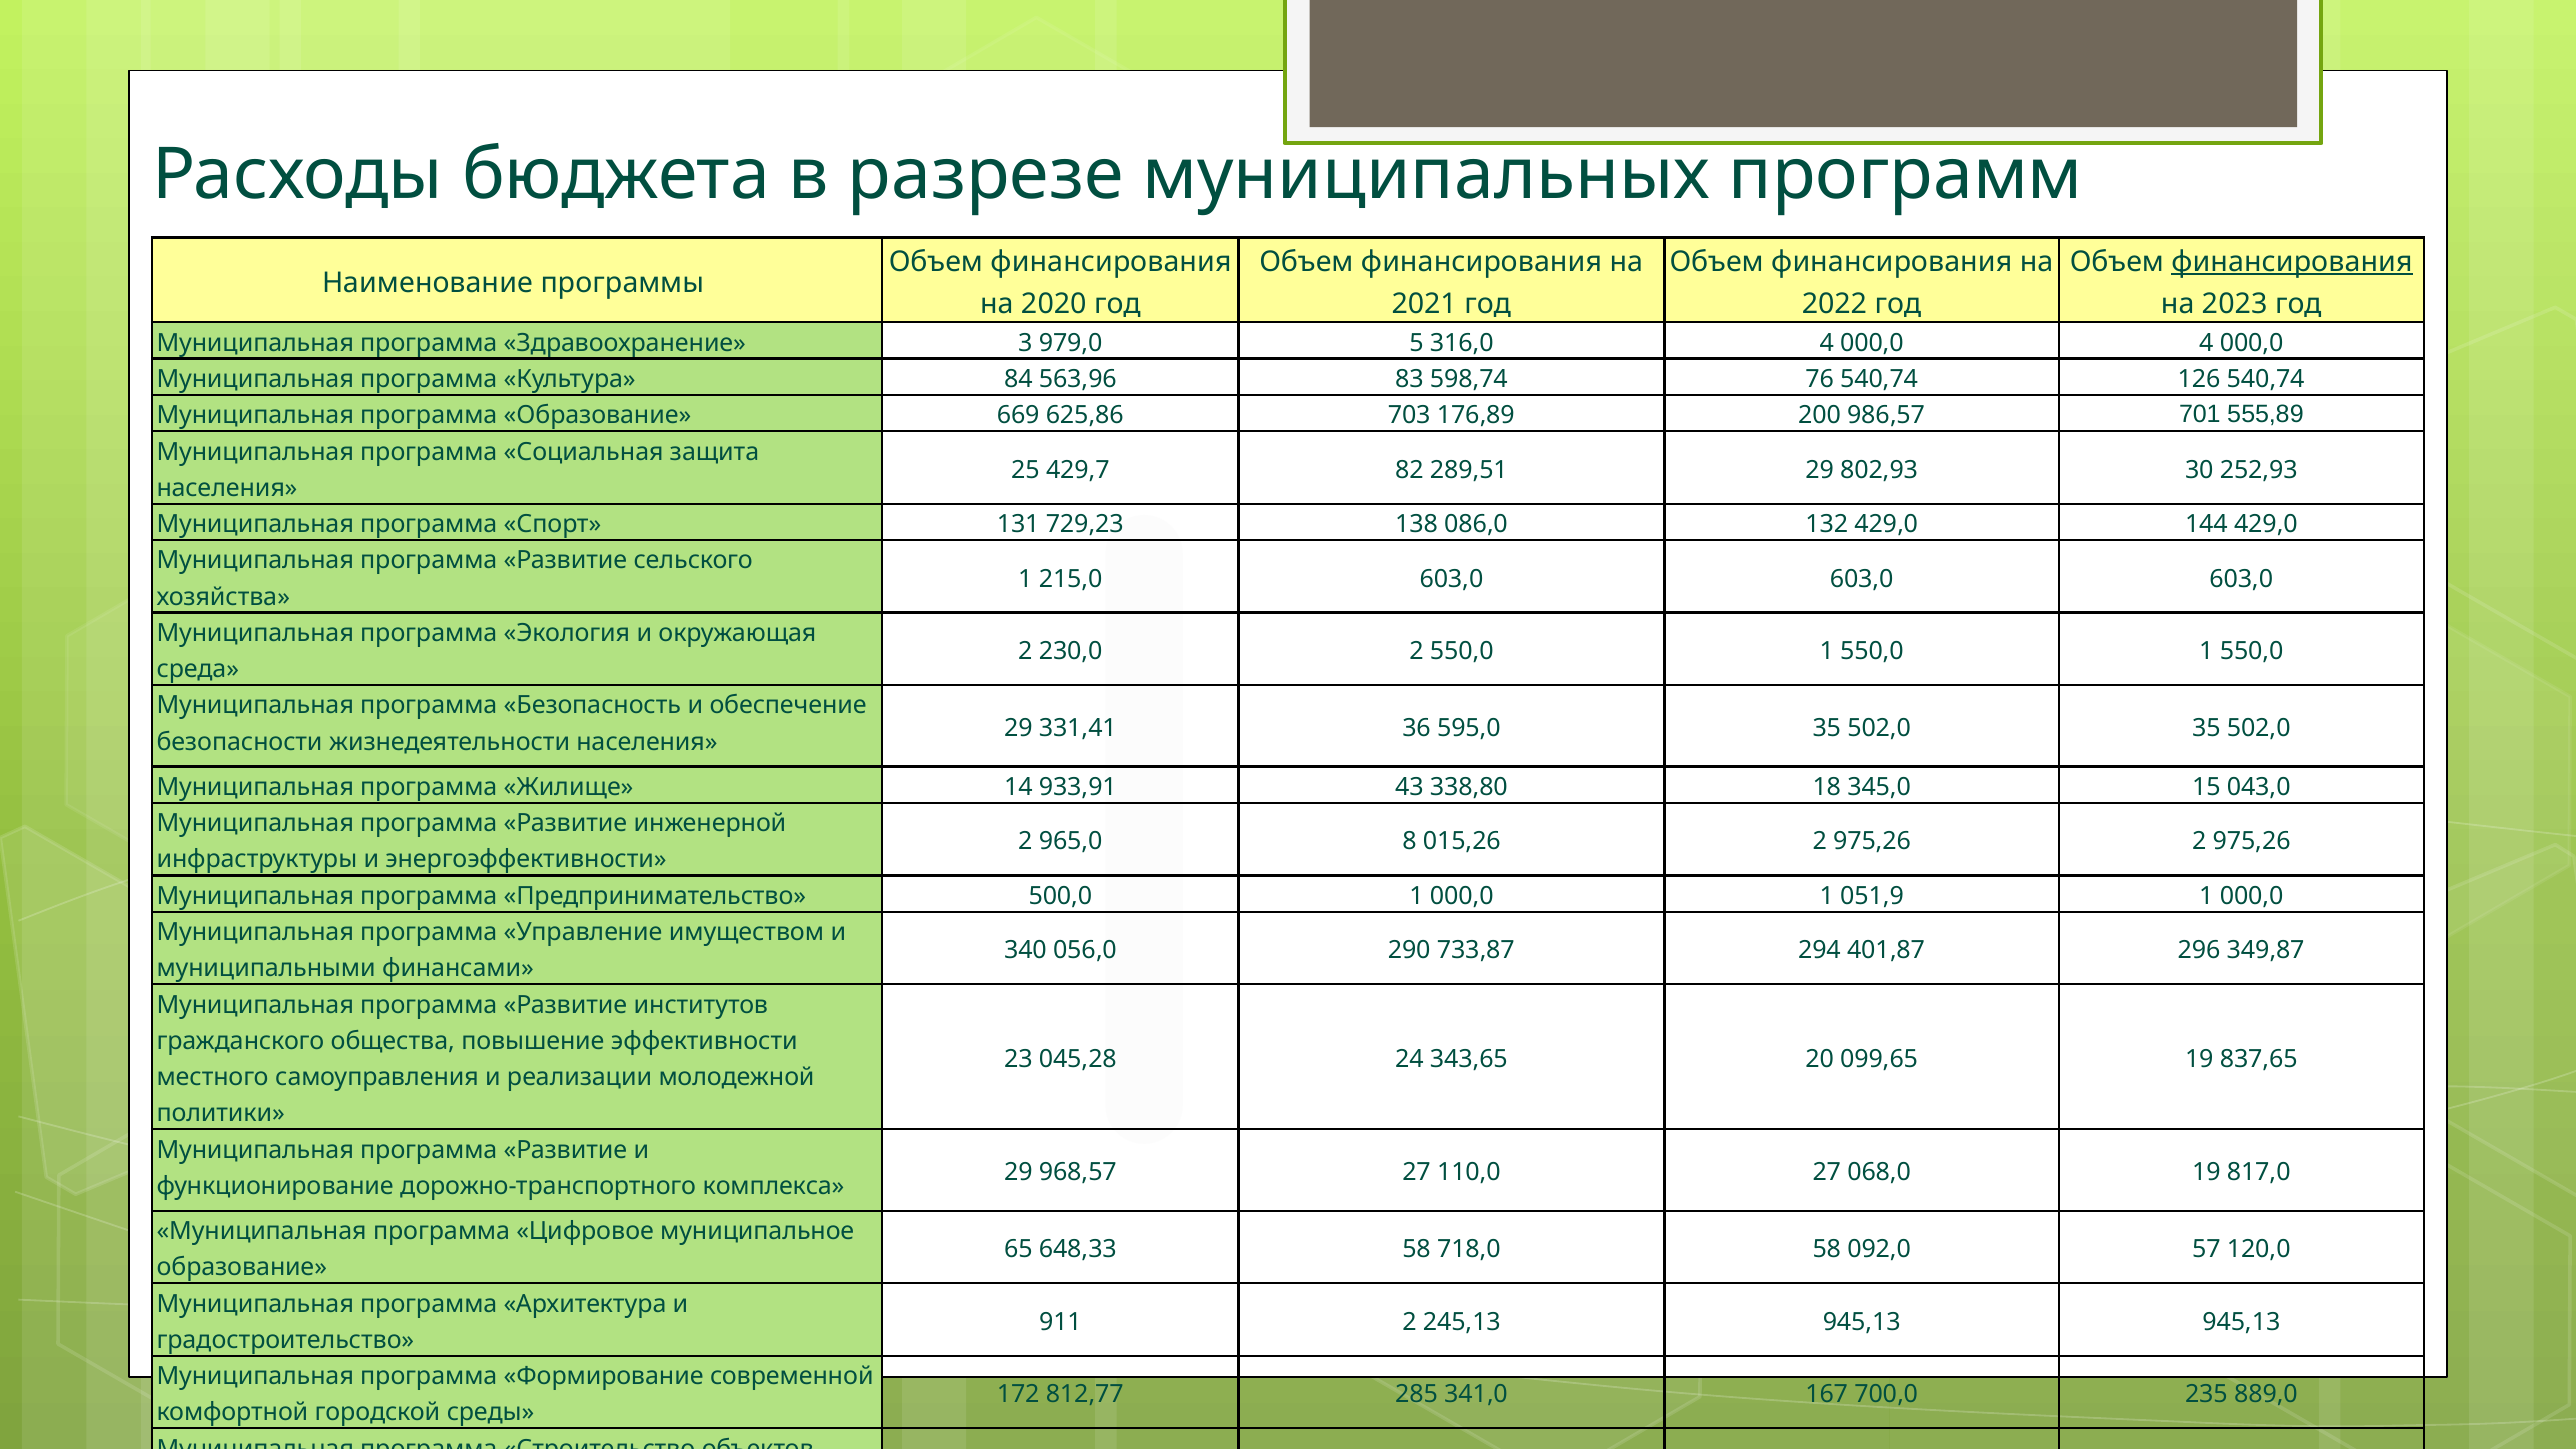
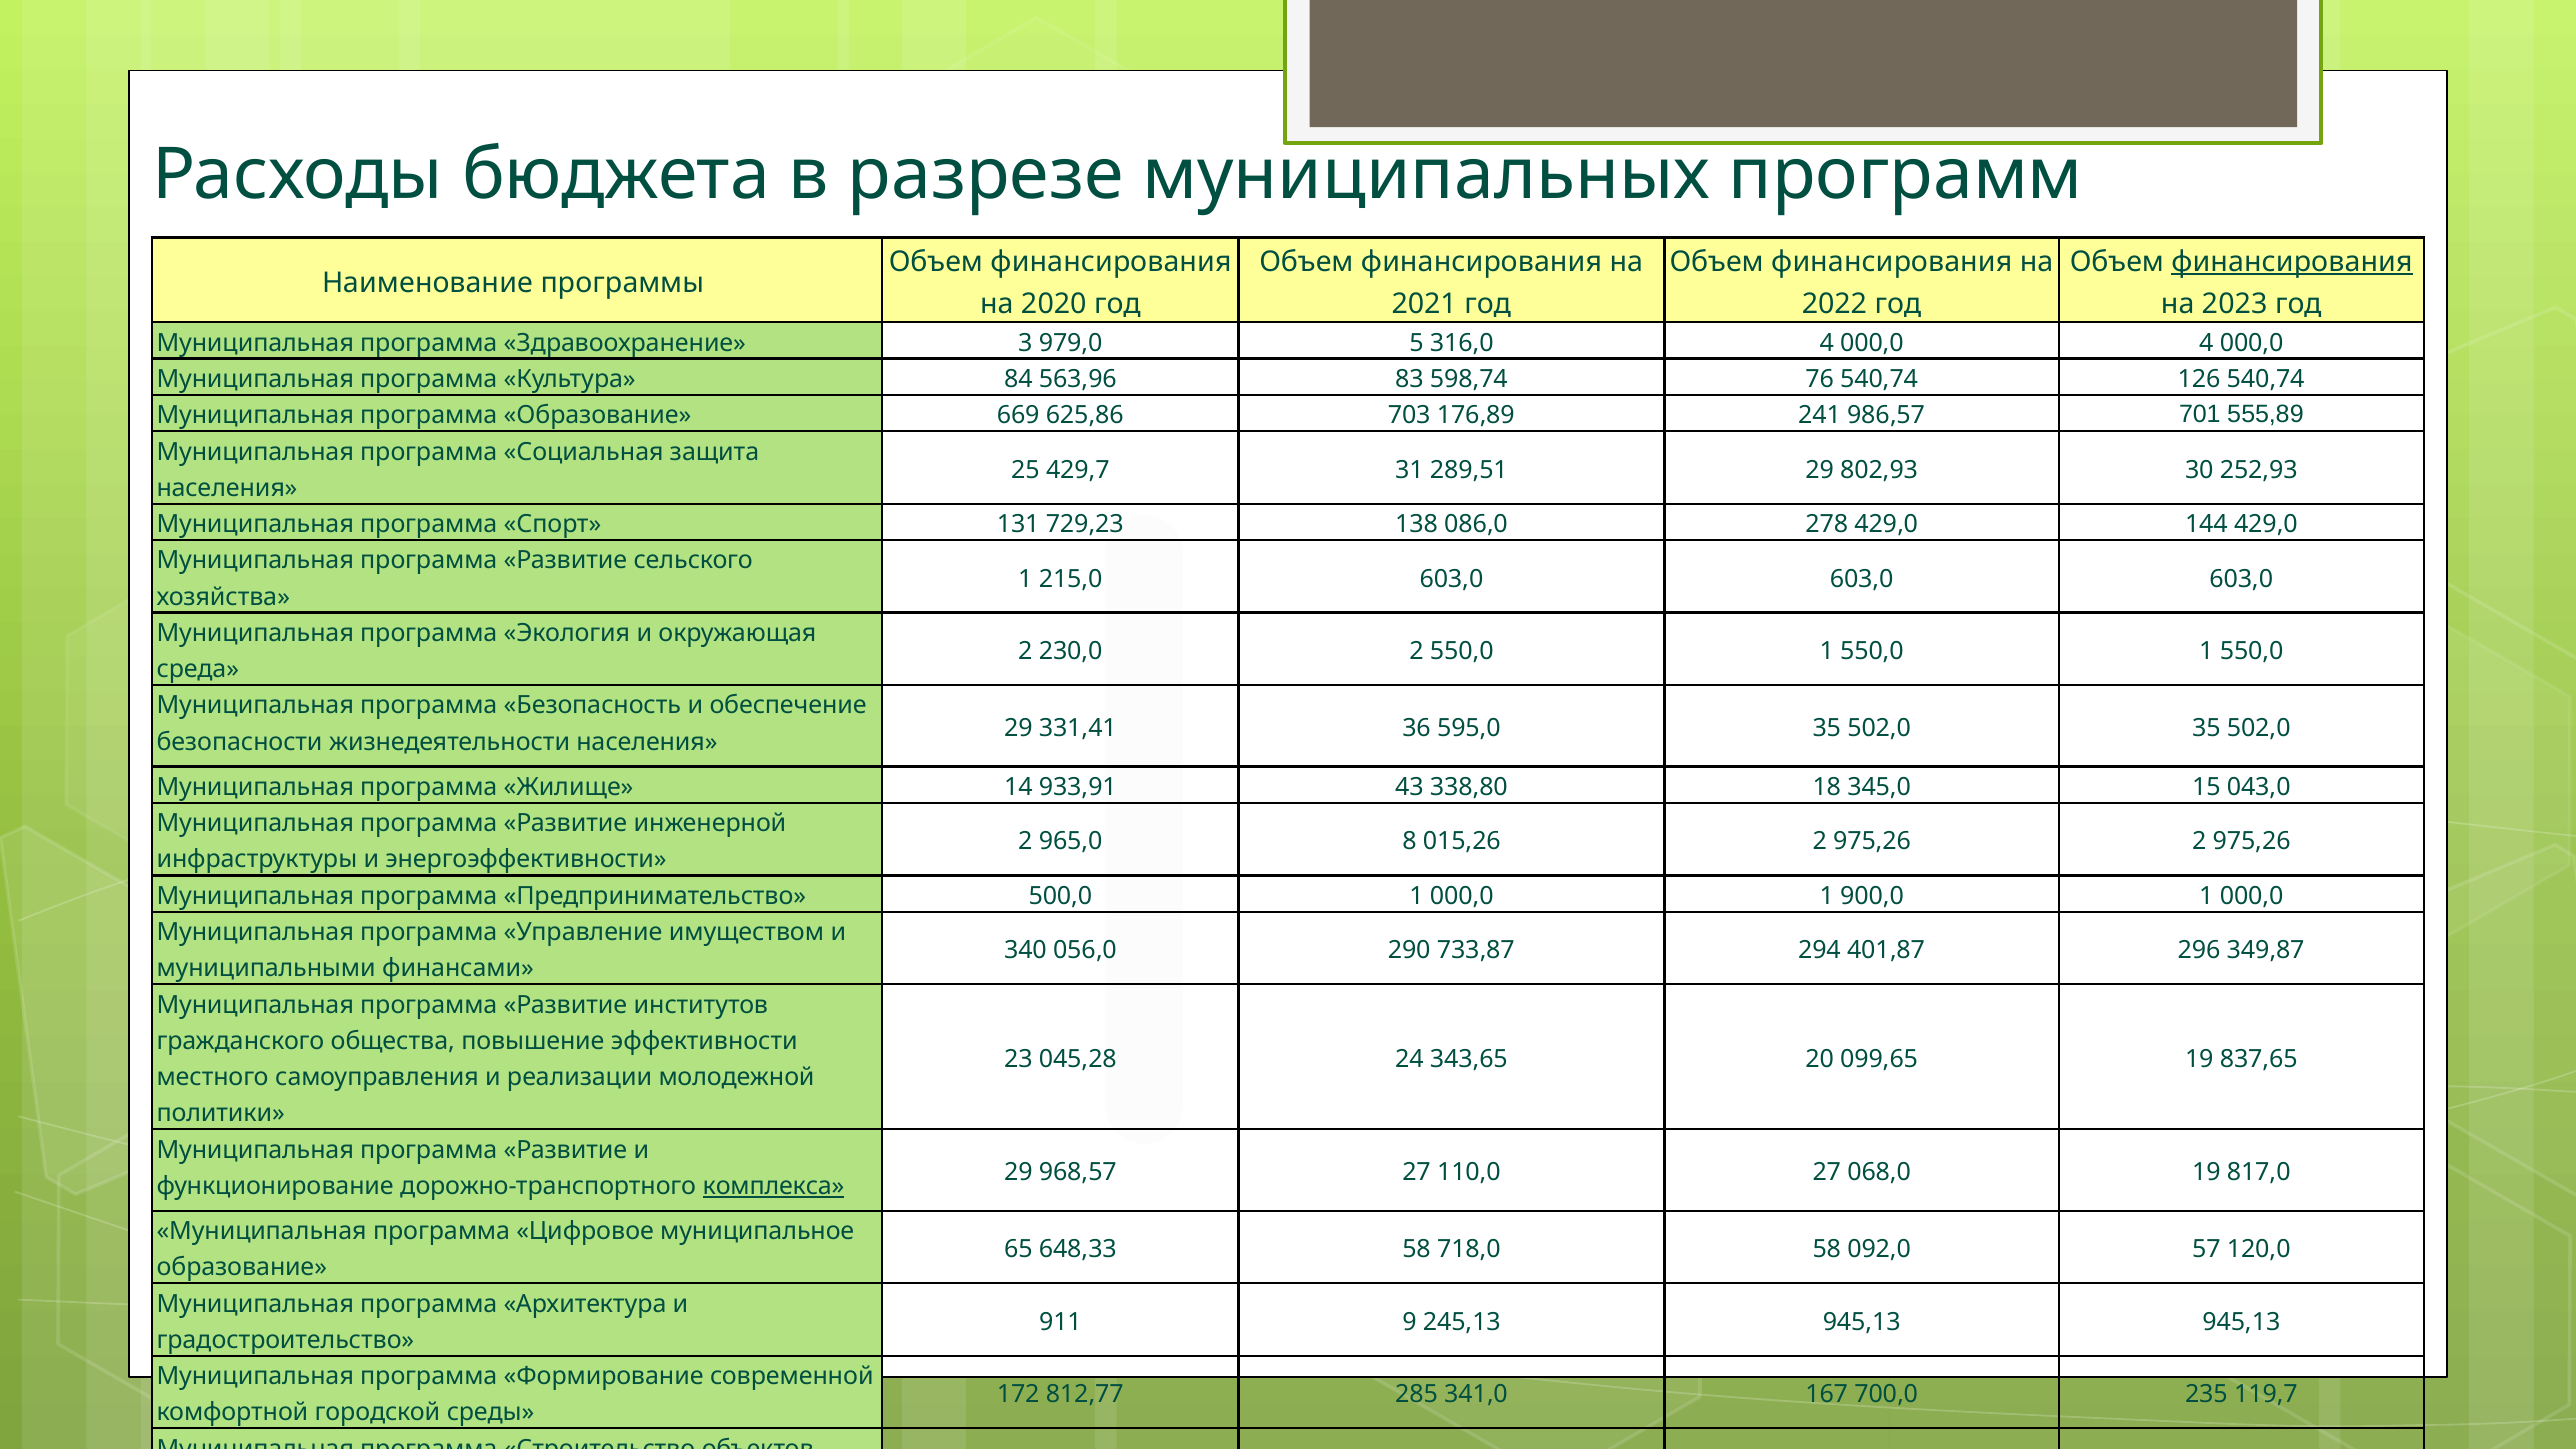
200: 200 -> 241
82: 82 -> 31
132: 132 -> 278
051,9: 051,9 -> 900,0
комплекса underline: none -> present
911 2: 2 -> 9
889,0: 889,0 -> 119,7
